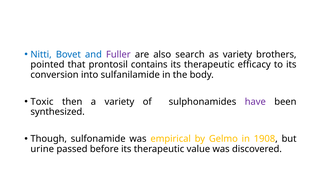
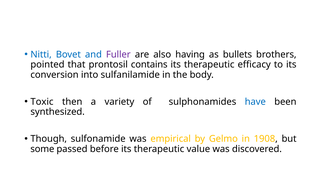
search: search -> having
as variety: variety -> bullets
have colour: purple -> blue
urine: urine -> some
